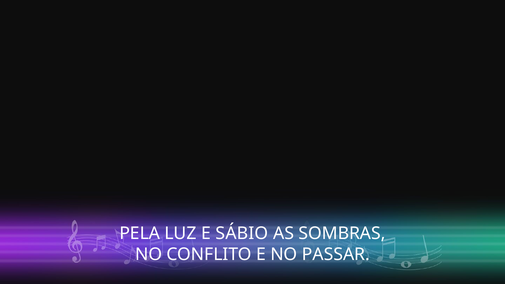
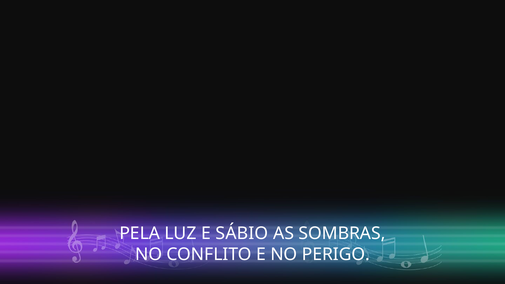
PASSAR: PASSAR -> PERIGO
